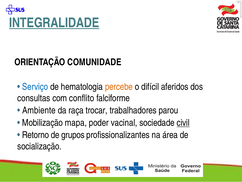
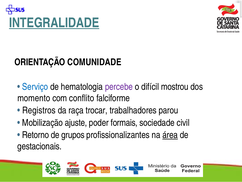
percebe colour: orange -> purple
aferidos: aferidos -> mostrou
consultas: consultas -> momento
Ambiente: Ambiente -> Registros
mapa: mapa -> ajuste
vacinal: vacinal -> formais
civil underline: present -> none
área underline: none -> present
socialização: socialização -> gestacionais
